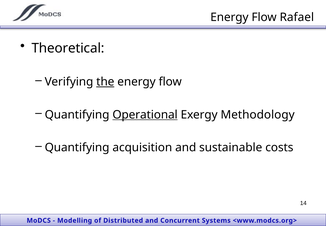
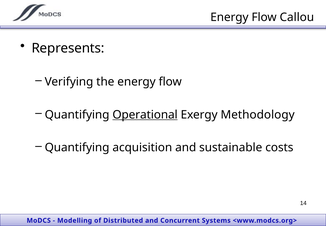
Rafael: Rafael -> Callou
Theoretical: Theoretical -> Represents
the underline: present -> none
